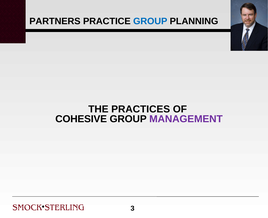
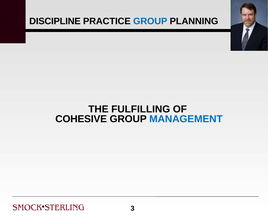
PARTNERS: PARTNERS -> DISCIPLINE
PRACTICES: PRACTICES -> FULFILLING
MANAGEMENT colour: purple -> blue
